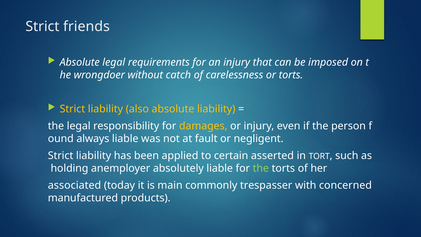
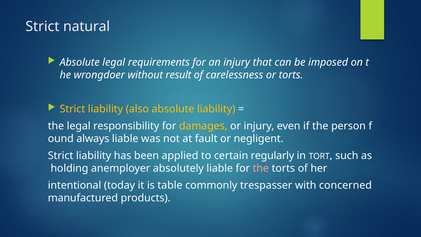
friends: friends -> natural
catch: catch -> result
asserted: asserted -> regularly
the at (261, 168) colour: light green -> pink
associated: associated -> intentional
main: main -> table
